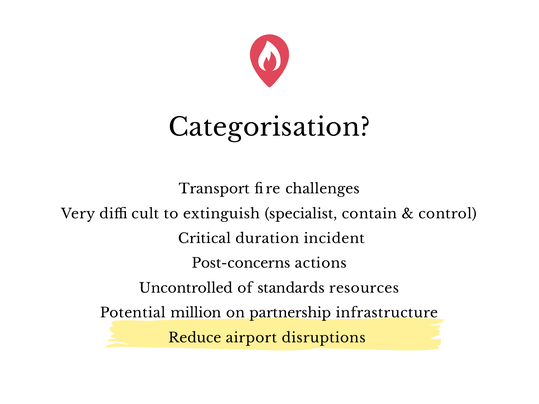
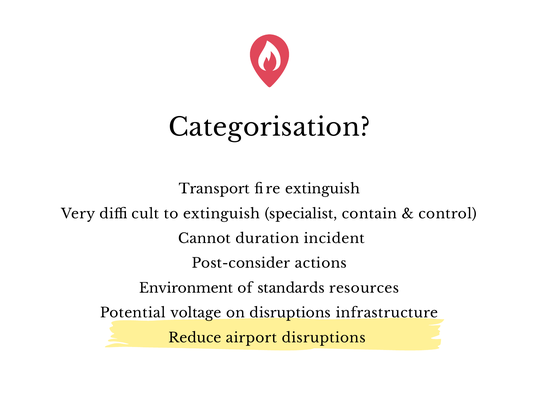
fire challenges: challenges -> extinguish
Critical: Critical -> Cannot
Post-concerns: Post-concerns -> Post-consider
Uncontrolled: Uncontrolled -> Environment
million: million -> voltage
on partnership: partnership -> disruptions
